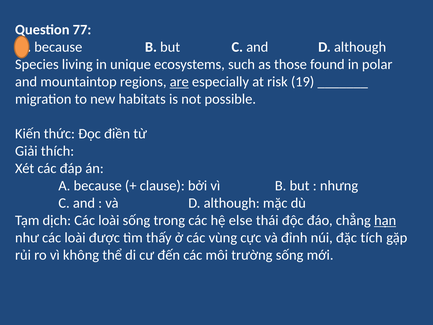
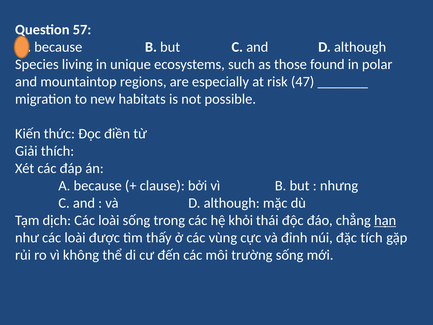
77: 77 -> 57
are underline: present -> none
19: 19 -> 47
else: else -> khỏi
